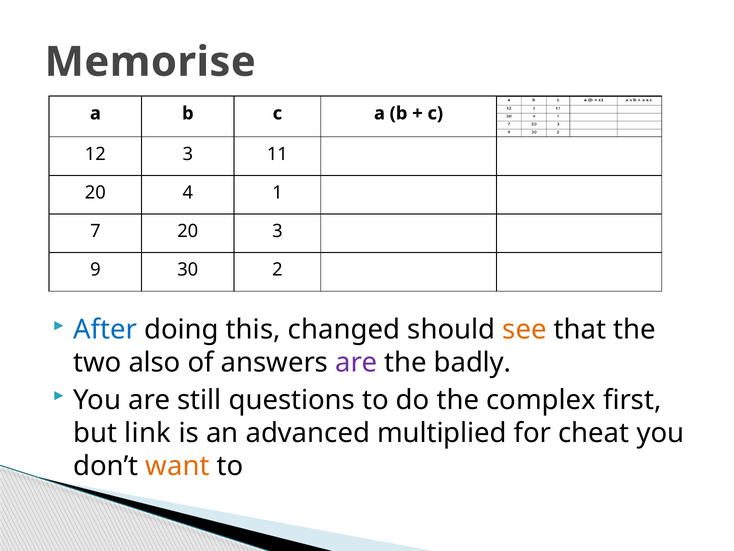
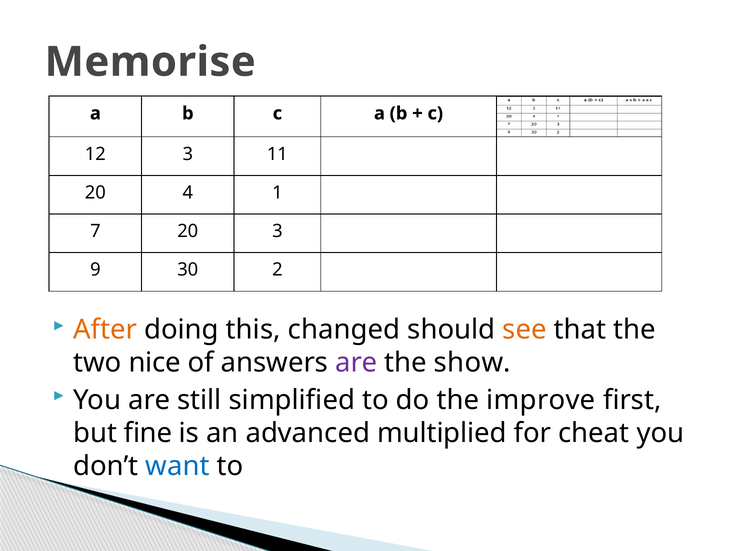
After colour: blue -> orange
also: also -> nice
badly: badly -> show
questions: questions -> simplified
complex: complex -> improve
link: link -> fine
want colour: orange -> blue
